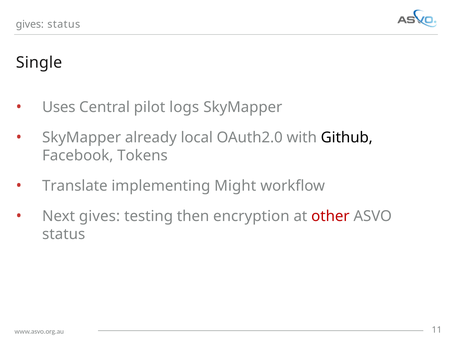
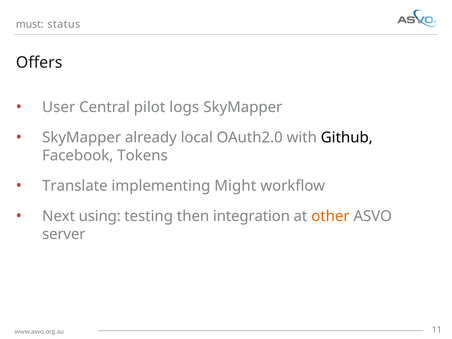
gives at (30, 24): gives -> must
Single: Single -> Offers
Uses: Uses -> User
Next gives: gives -> using
encryption: encryption -> integration
other colour: red -> orange
status at (64, 234): status -> server
